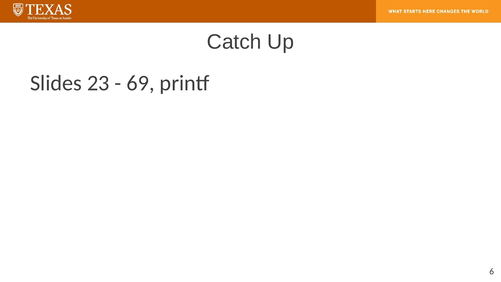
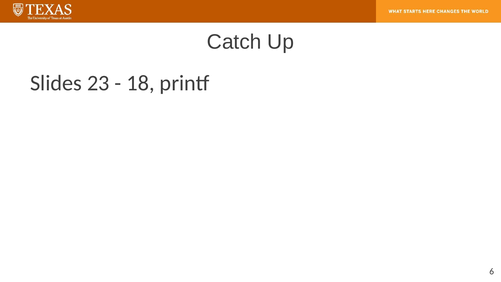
69: 69 -> 18
